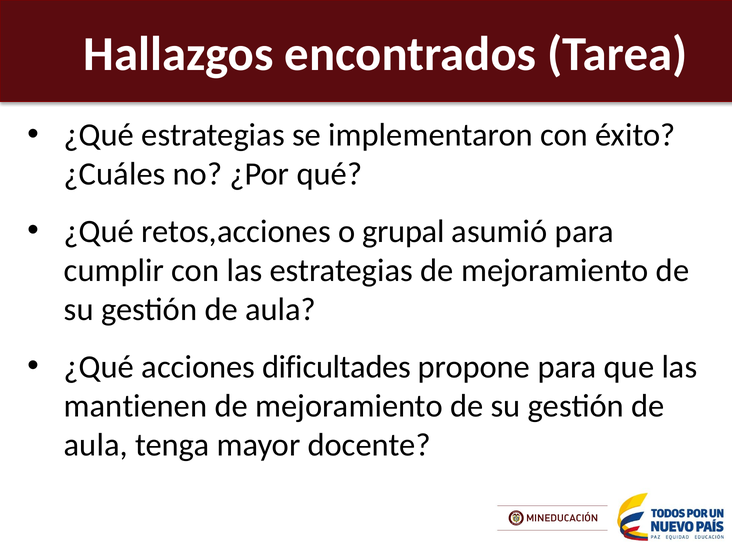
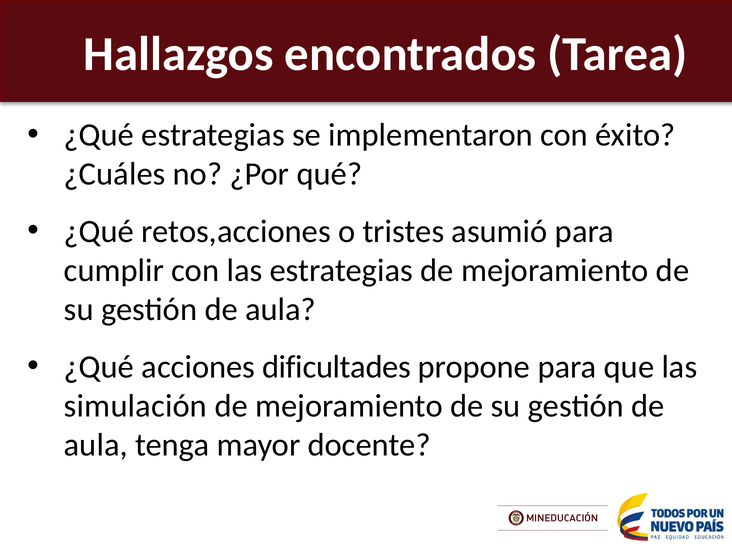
grupal: grupal -> tristes
mantienen: mantienen -> simulación
